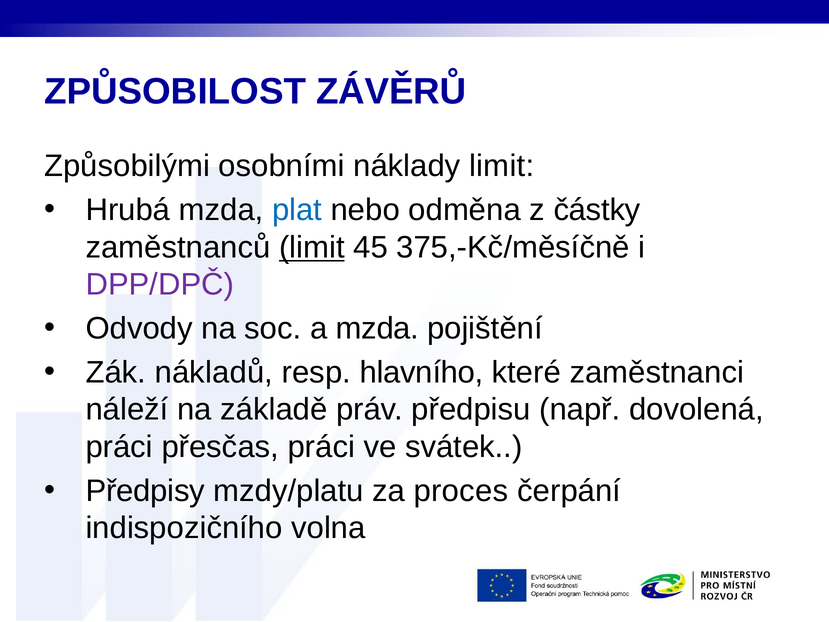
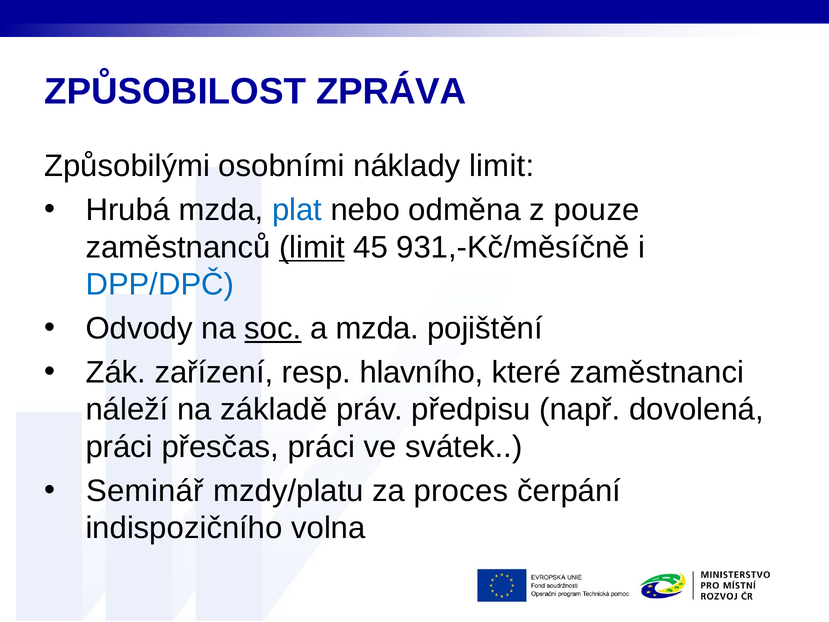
ZÁVĚRŮ: ZÁVĚRŮ -> ZPRÁVA
částky: částky -> pouze
375,-Kč/měsíčně: 375,-Kč/měsíčně -> 931,-Kč/měsíčně
DPP/DPČ colour: purple -> blue
soc underline: none -> present
nákladů: nákladů -> zařízení
Předpisy: Předpisy -> Seminář
